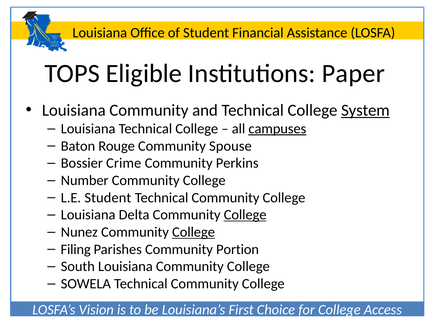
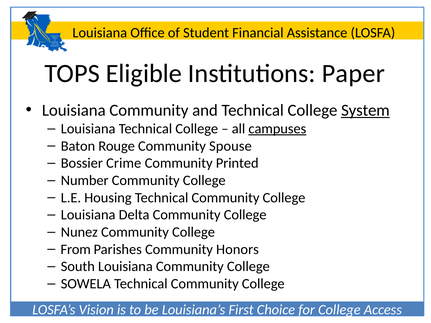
Perkins: Perkins -> Printed
L.E Student: Student -> Housing
College at (245, 215) underline: present -> none
College at (194, 232) underline: present -> none
Filing: Filing -> From
Portion: Portion -> Honors
